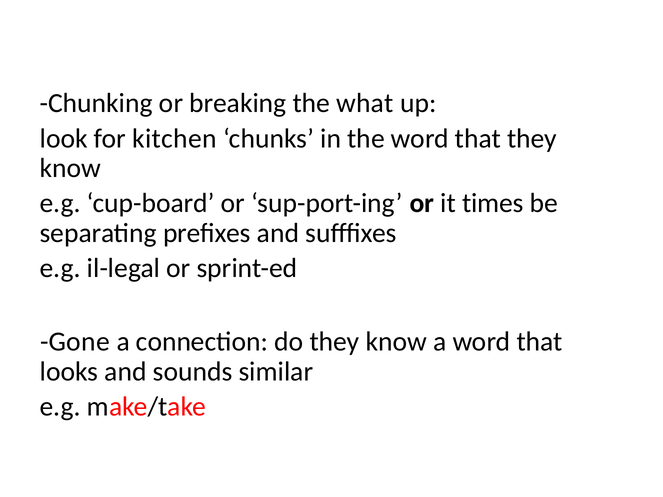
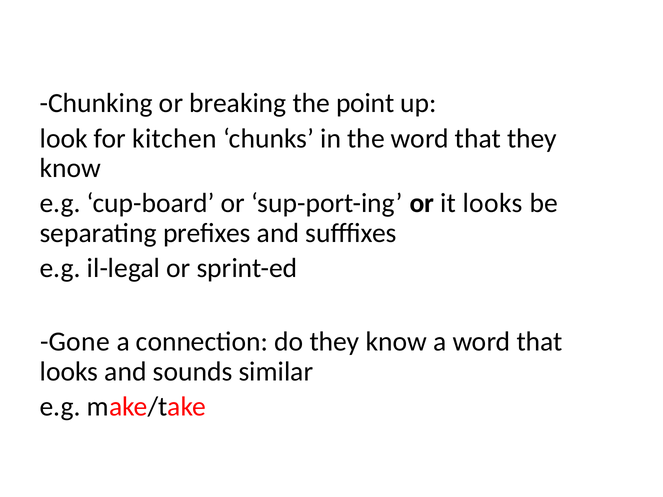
what: what -> point
it times: times -> looks
